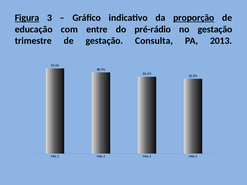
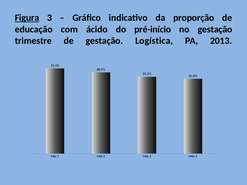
proporção underline: present -> none
entre: entre -> ácido
pré-rádio: pré-rádio -> pré-início
Consulta: Consulta -> Logística
